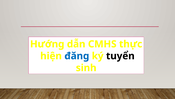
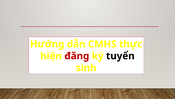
đăng colour: blue -> red
